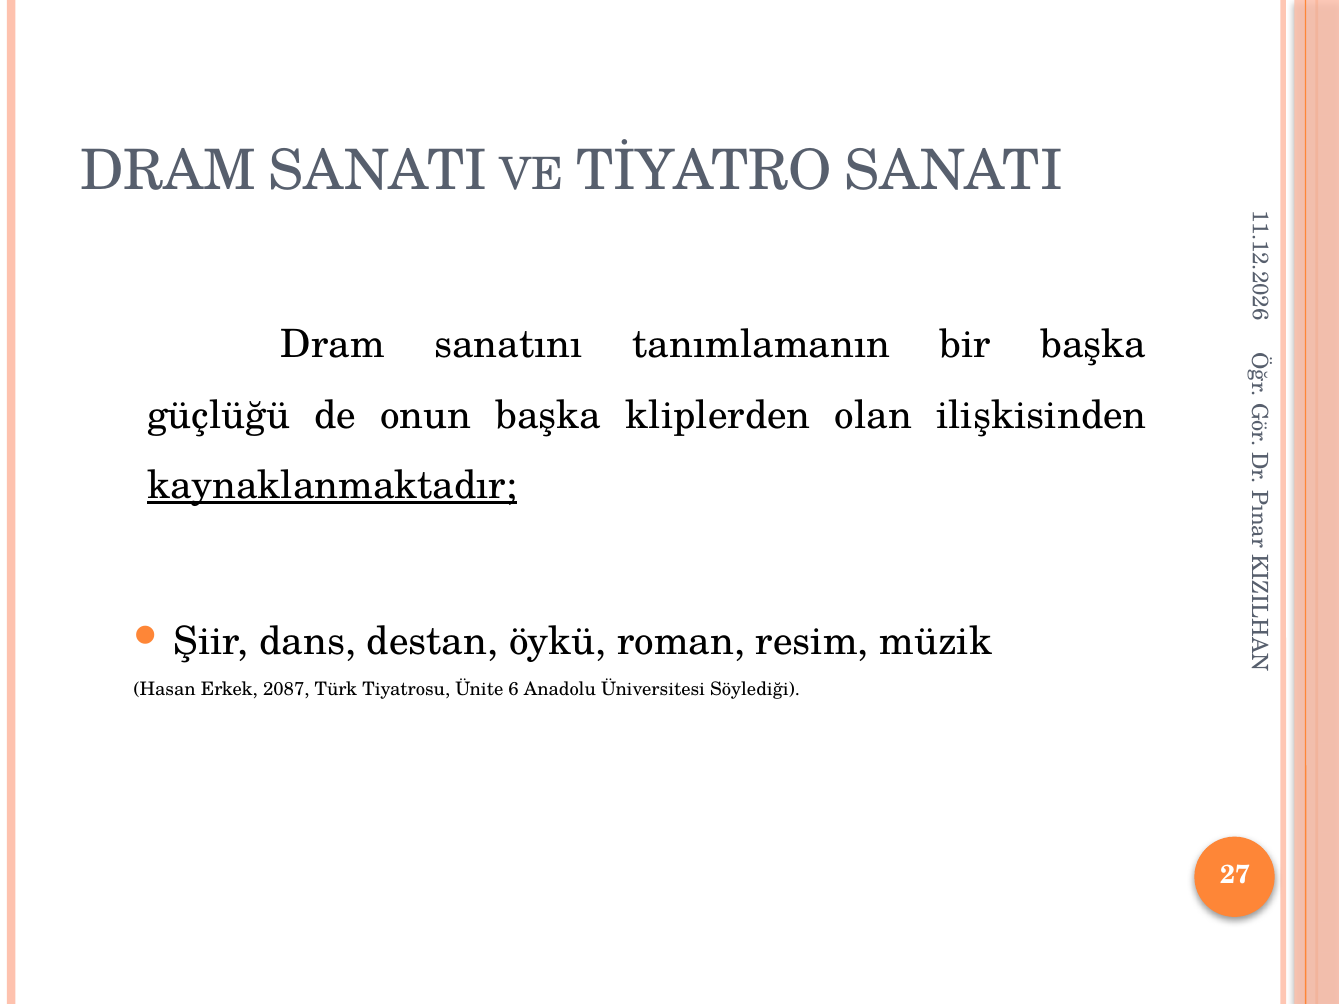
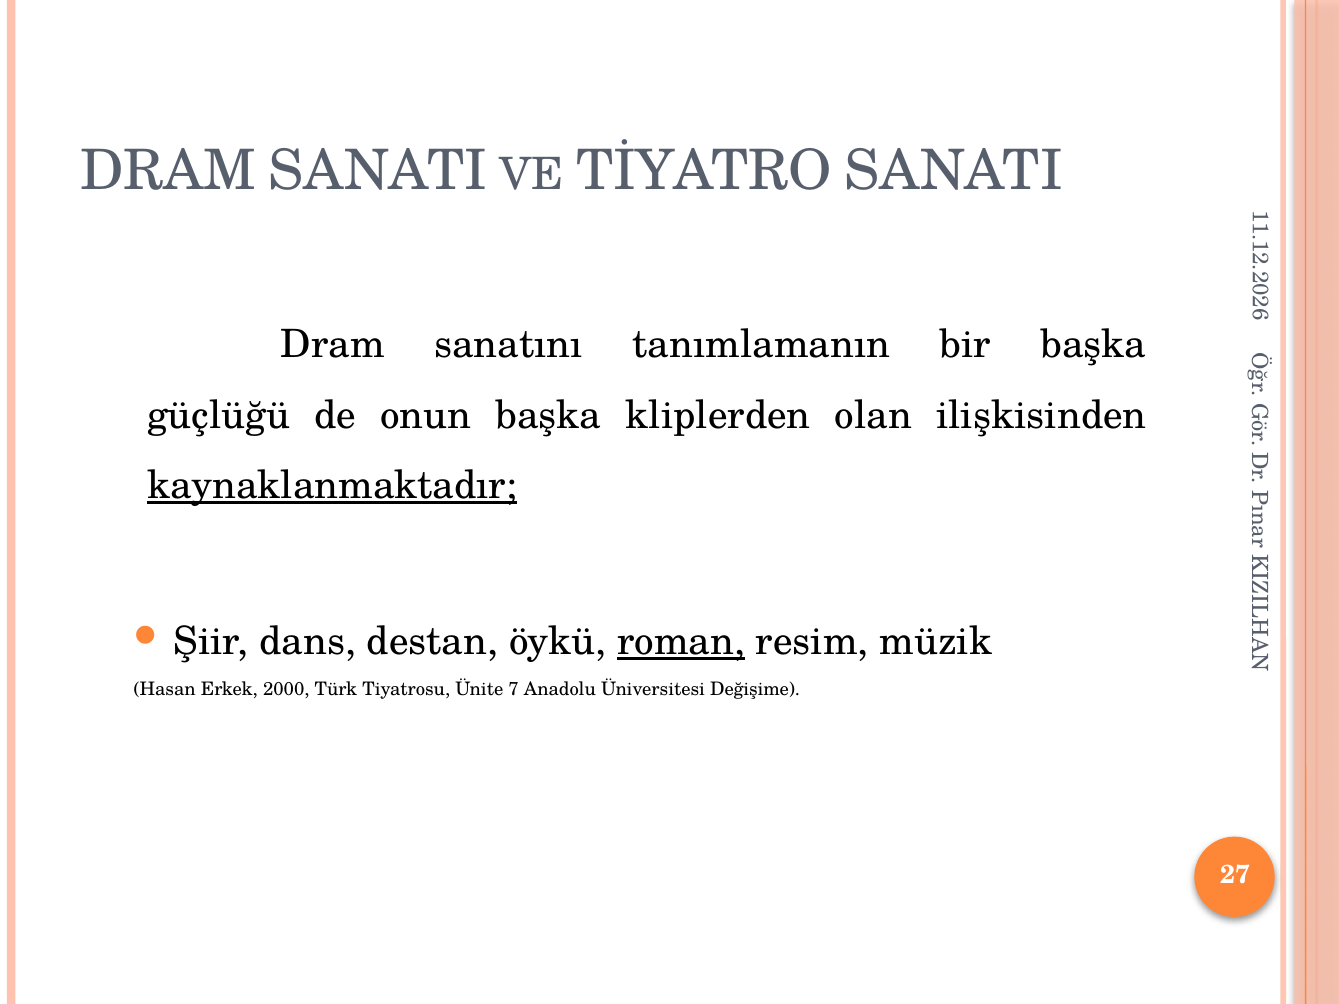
roman underline: none -> present
2087: 2087 -> 2000
Ünite 6: 6 -> 7
Söylediği: Söylediği -> Değişime
